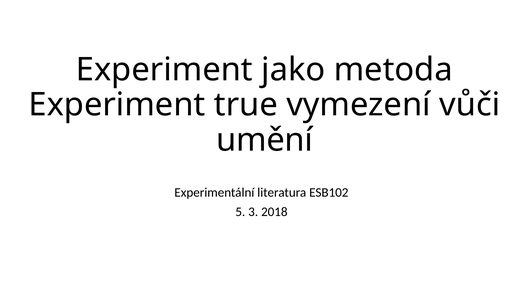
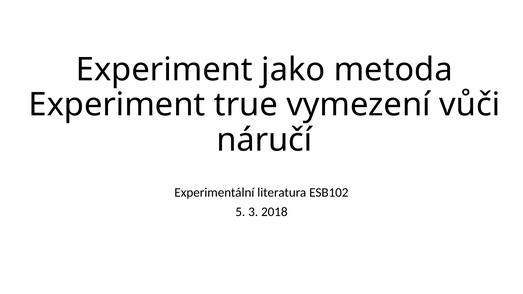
umění: umění -> náručí
